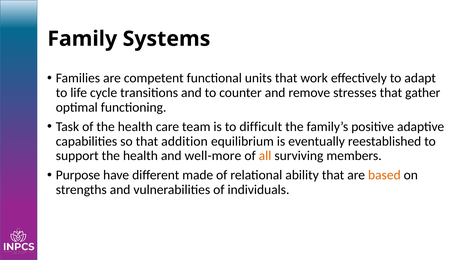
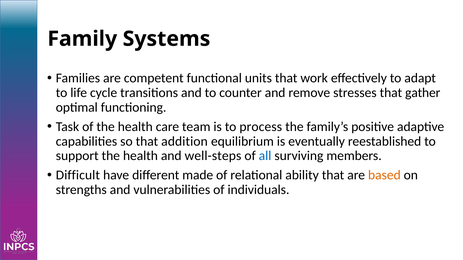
difficult: difficult -> process
well-more: well-more -> well-steps
all colour: orange -> blue
Purpose: Purpose -> Difficult
